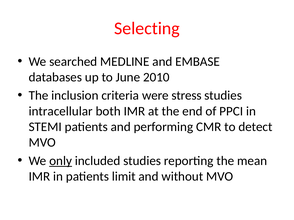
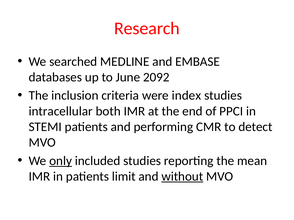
Selecting: Selecting -> Research
2010: 2010 -> 2092
stress: stress -> index
without underline: none -> present
